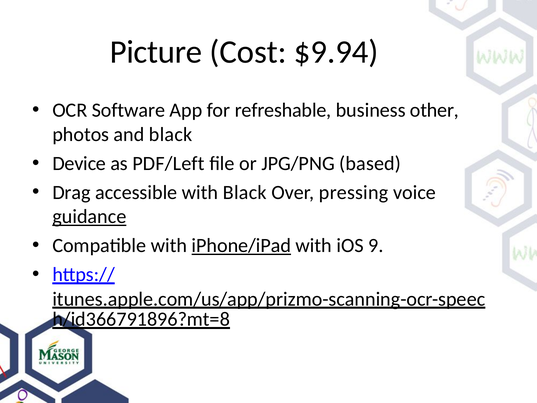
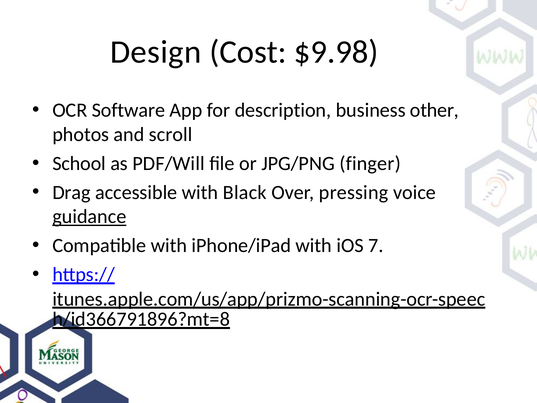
Picture: Picture -> Design
$9.94: $9.94 -> $9.98
refreshable: refreshable -> description
and black: black -> scroll
Device: Device -> School
PDF/Left: PDF/Left -> PDF/Will
based: based -> finger
iPhone/iPad underline: present -> none
9: 9 -> 7
